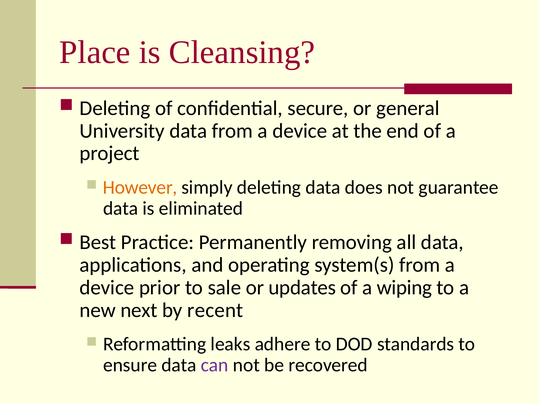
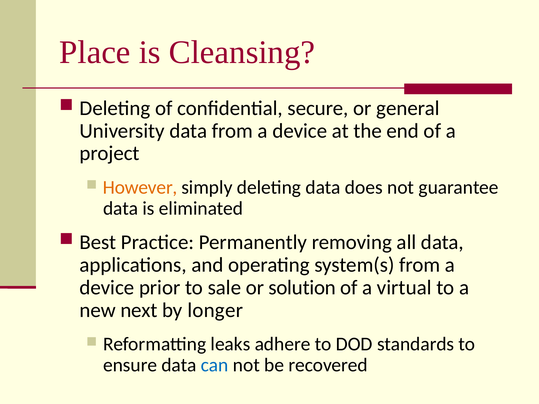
updates: updates -> solution
wiping: wiping -> virtual
recent: recent -> longer
can colour: purple -> blue
